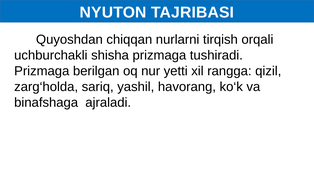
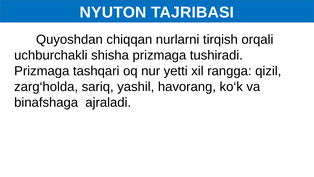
berilgan: berilgan -> tashqari
